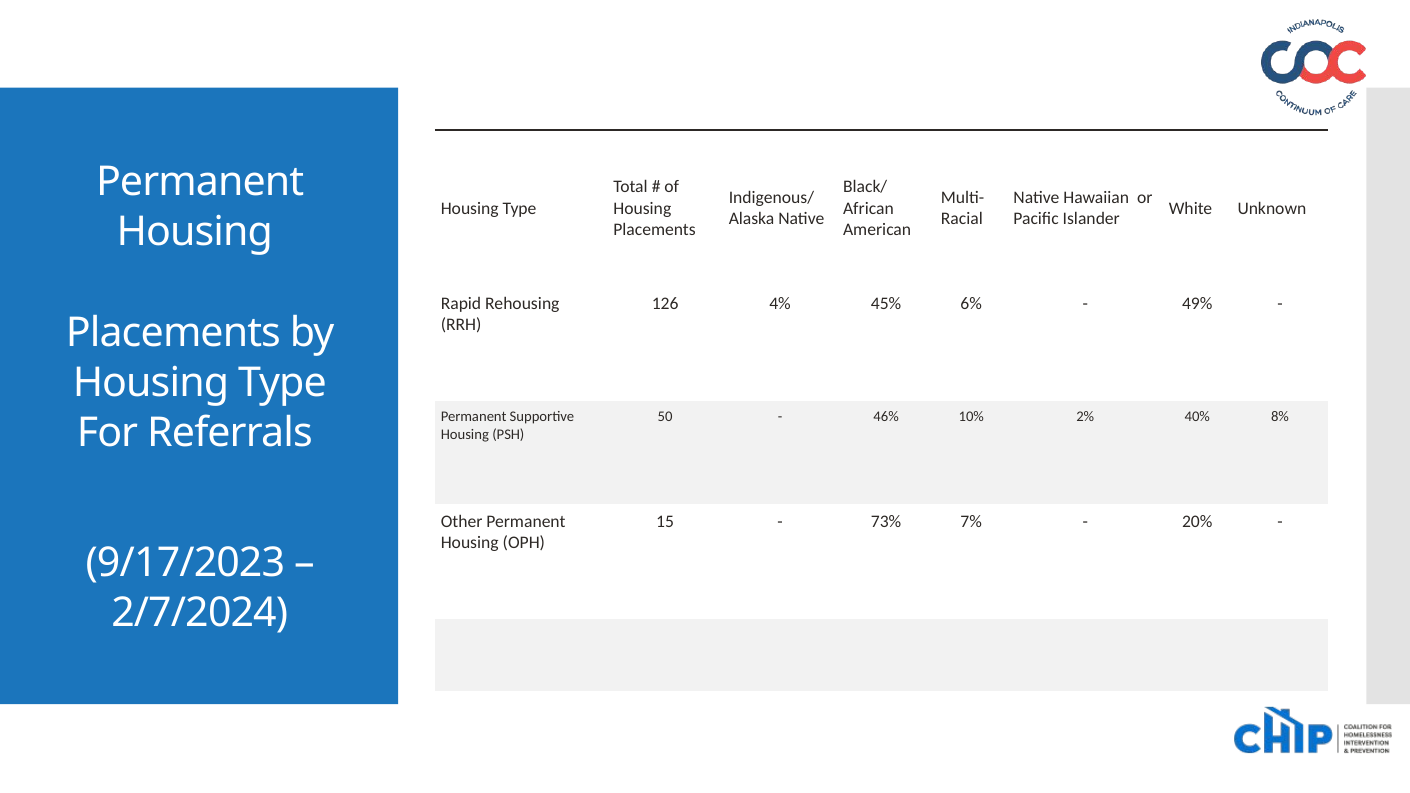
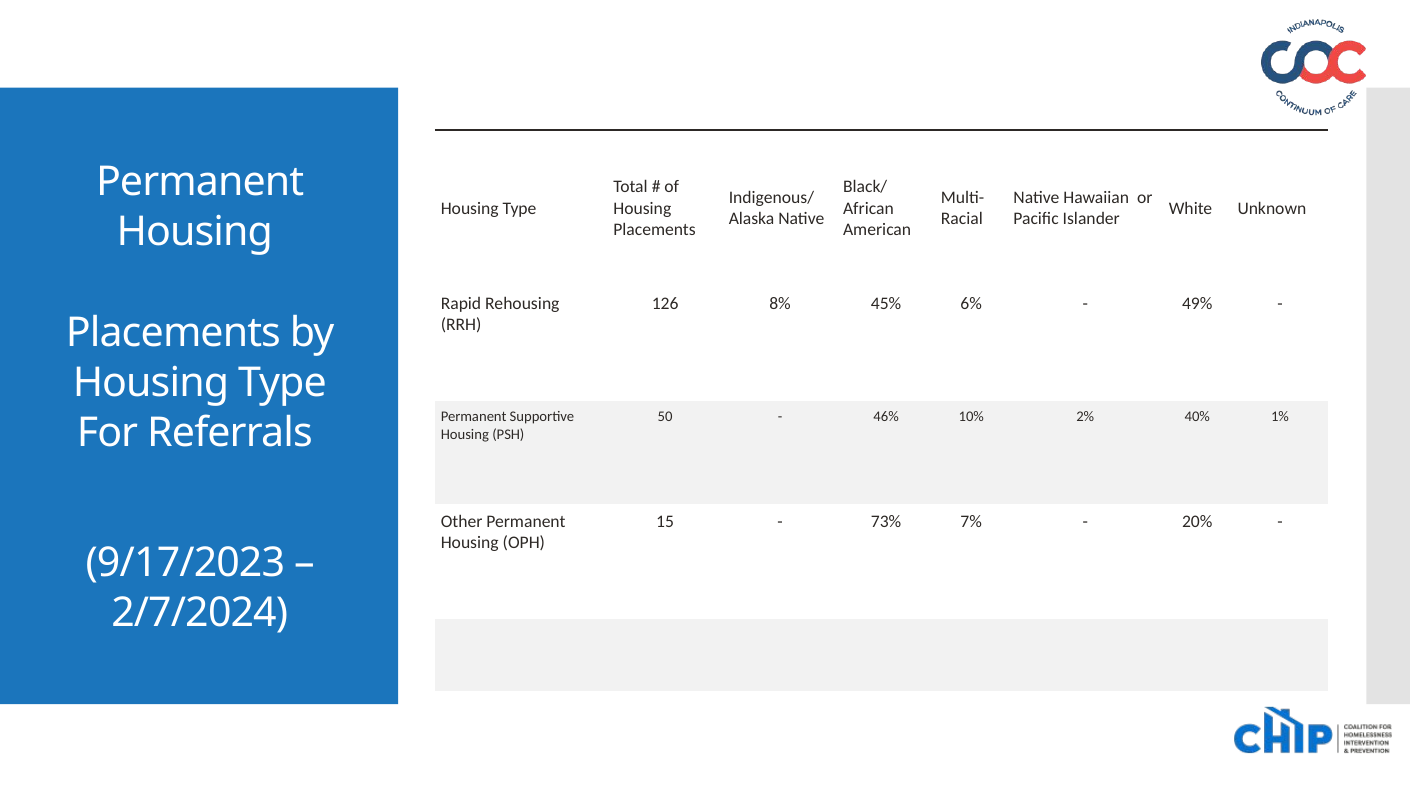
4%: 4% -> 8%
8%: 8% -> 1%
